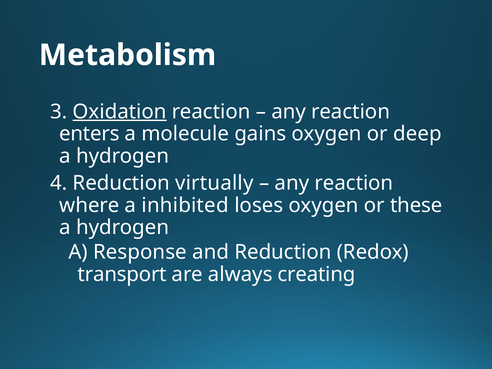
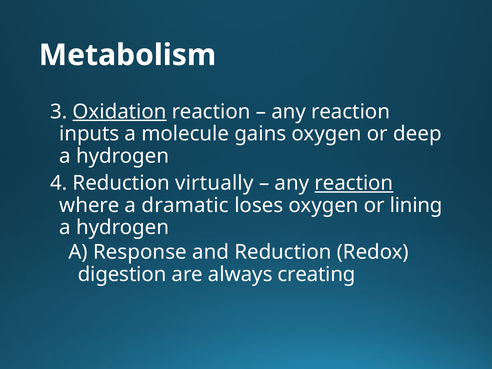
enters: enters -> inputs
reaction at (354, 183) underline: none -> present
inhibited: inhibited -> dramatic
these: these -> lining
transport: transport -> digestion
